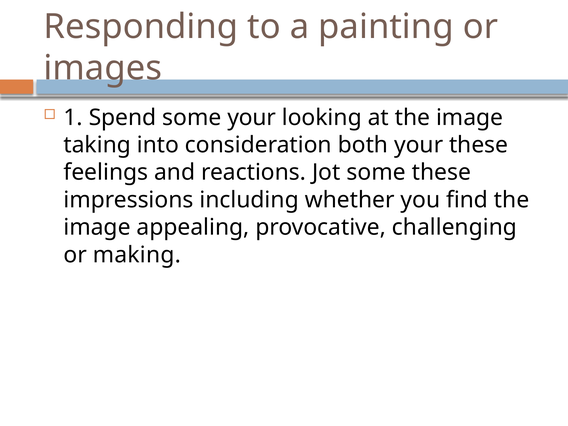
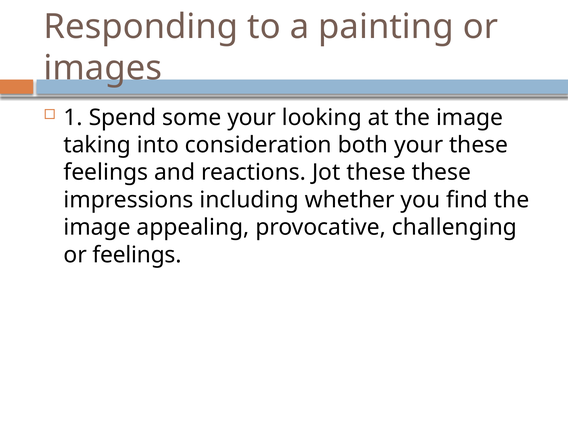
Jot some: some -> these
or making: making -> feelings
